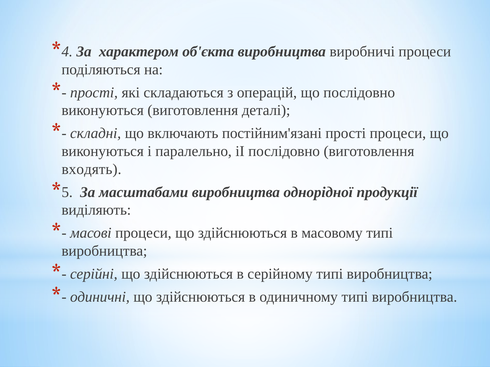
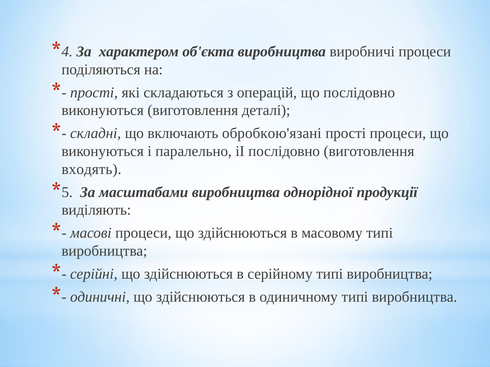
постійним'язані: постійним'язані -> обробкою'язані
